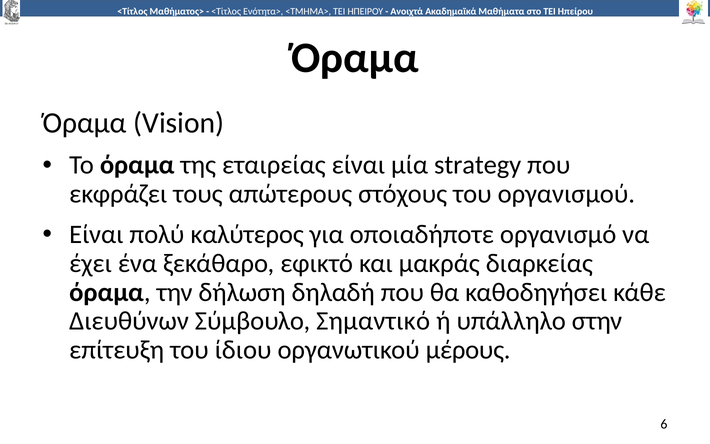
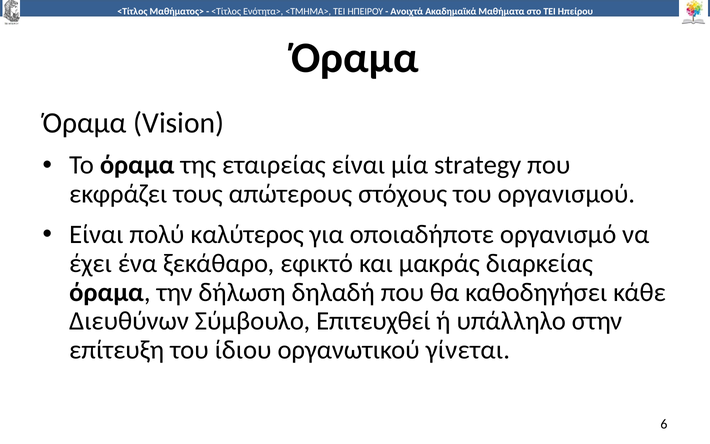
Σημαντικό: Σημαντικό -> Επιτευχθεί
μέρους: μέρους -> γίνεται
